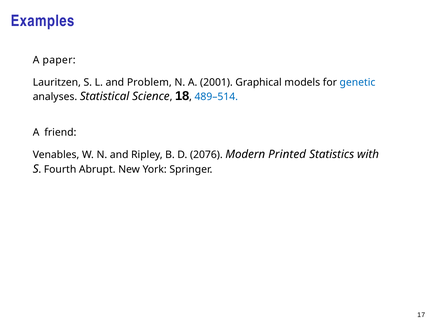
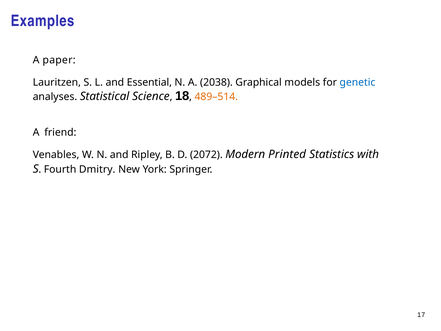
Problem: Problem -> Essential
2001: 2001 -> 2038
489–514 colour: blue -> orange
2076: 2076 -> 2072
Abrupt: Abrupt -> Dmitry
